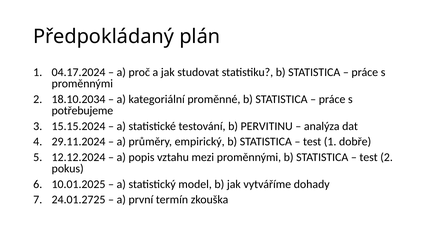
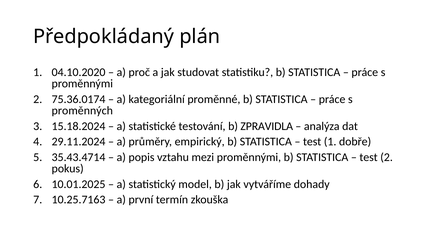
04.17.2024: 04.17.2024 -> 04.10.2020
18.10.2034: 18.10.2034 -> 75.36.0174
potřebujeme: potřebujeme -> proměnných
15.15.2024: 15.15.2024 -> 15.18.2024
PERVITINU: PERVITINU -> ZPRAVIDLA
12.12.2024: 12.12.2024 -> 35.43.4714
24.01.2725: 24.01.2725 -> 10.25.7163
